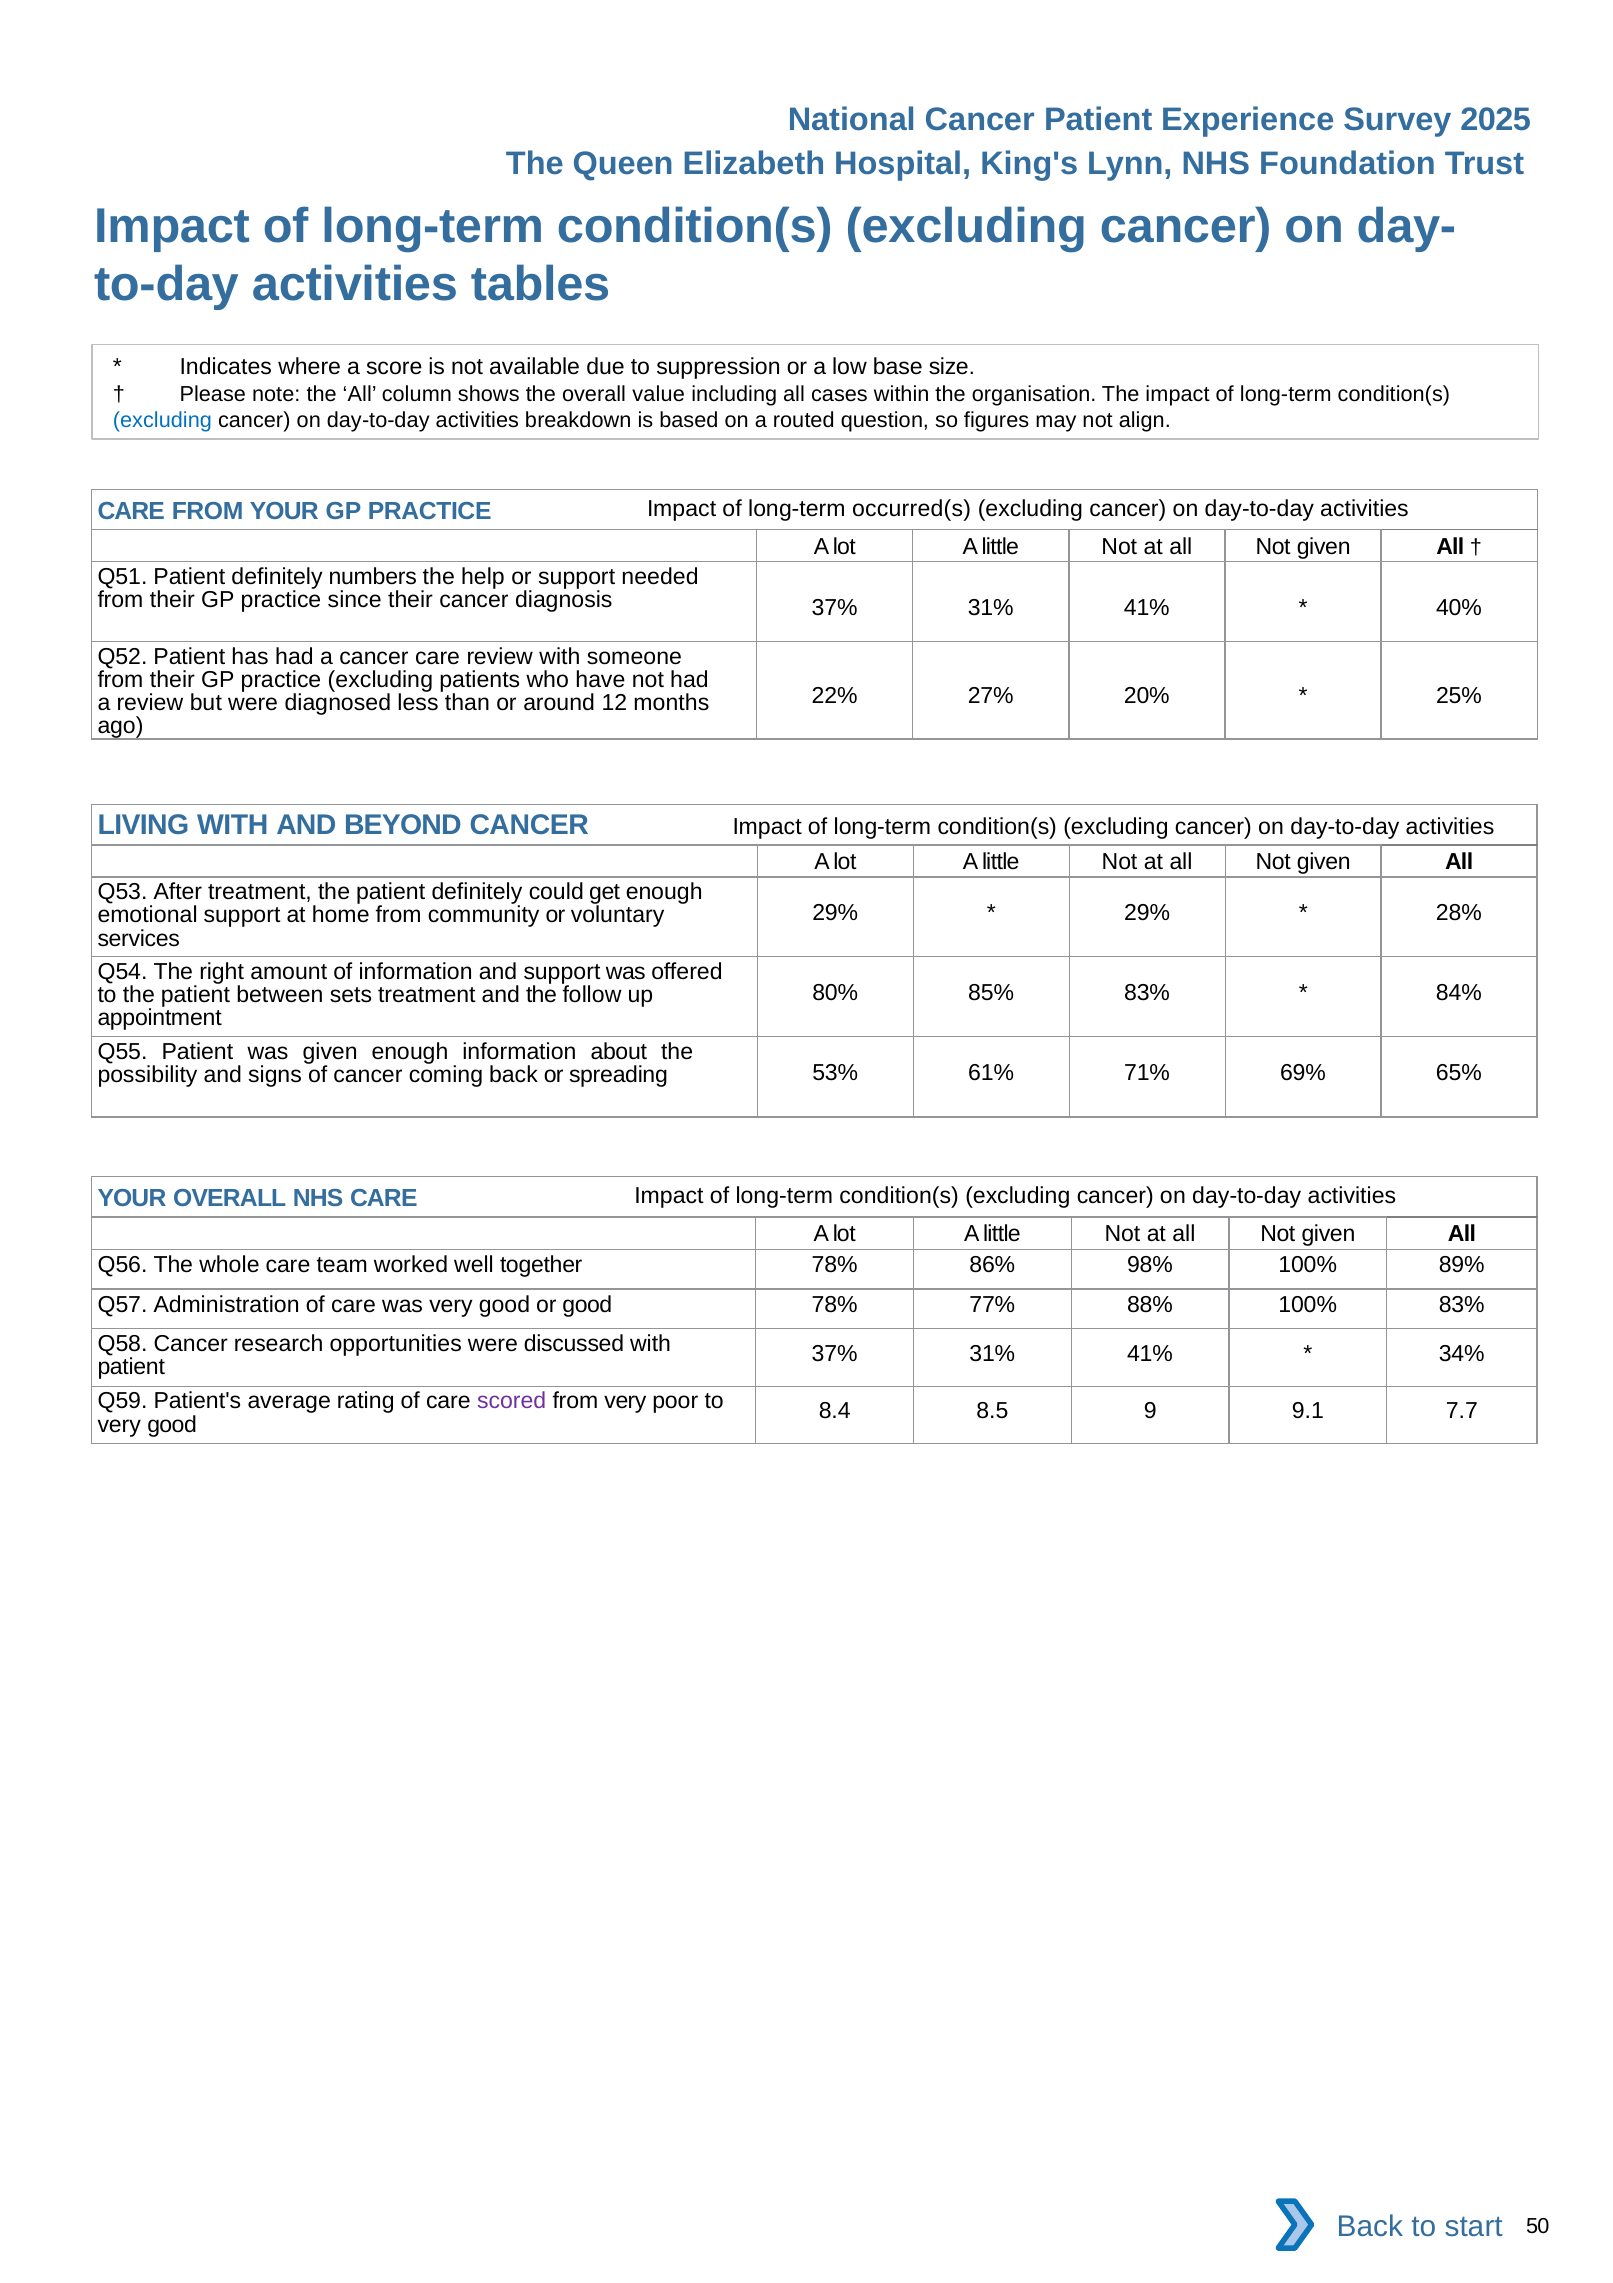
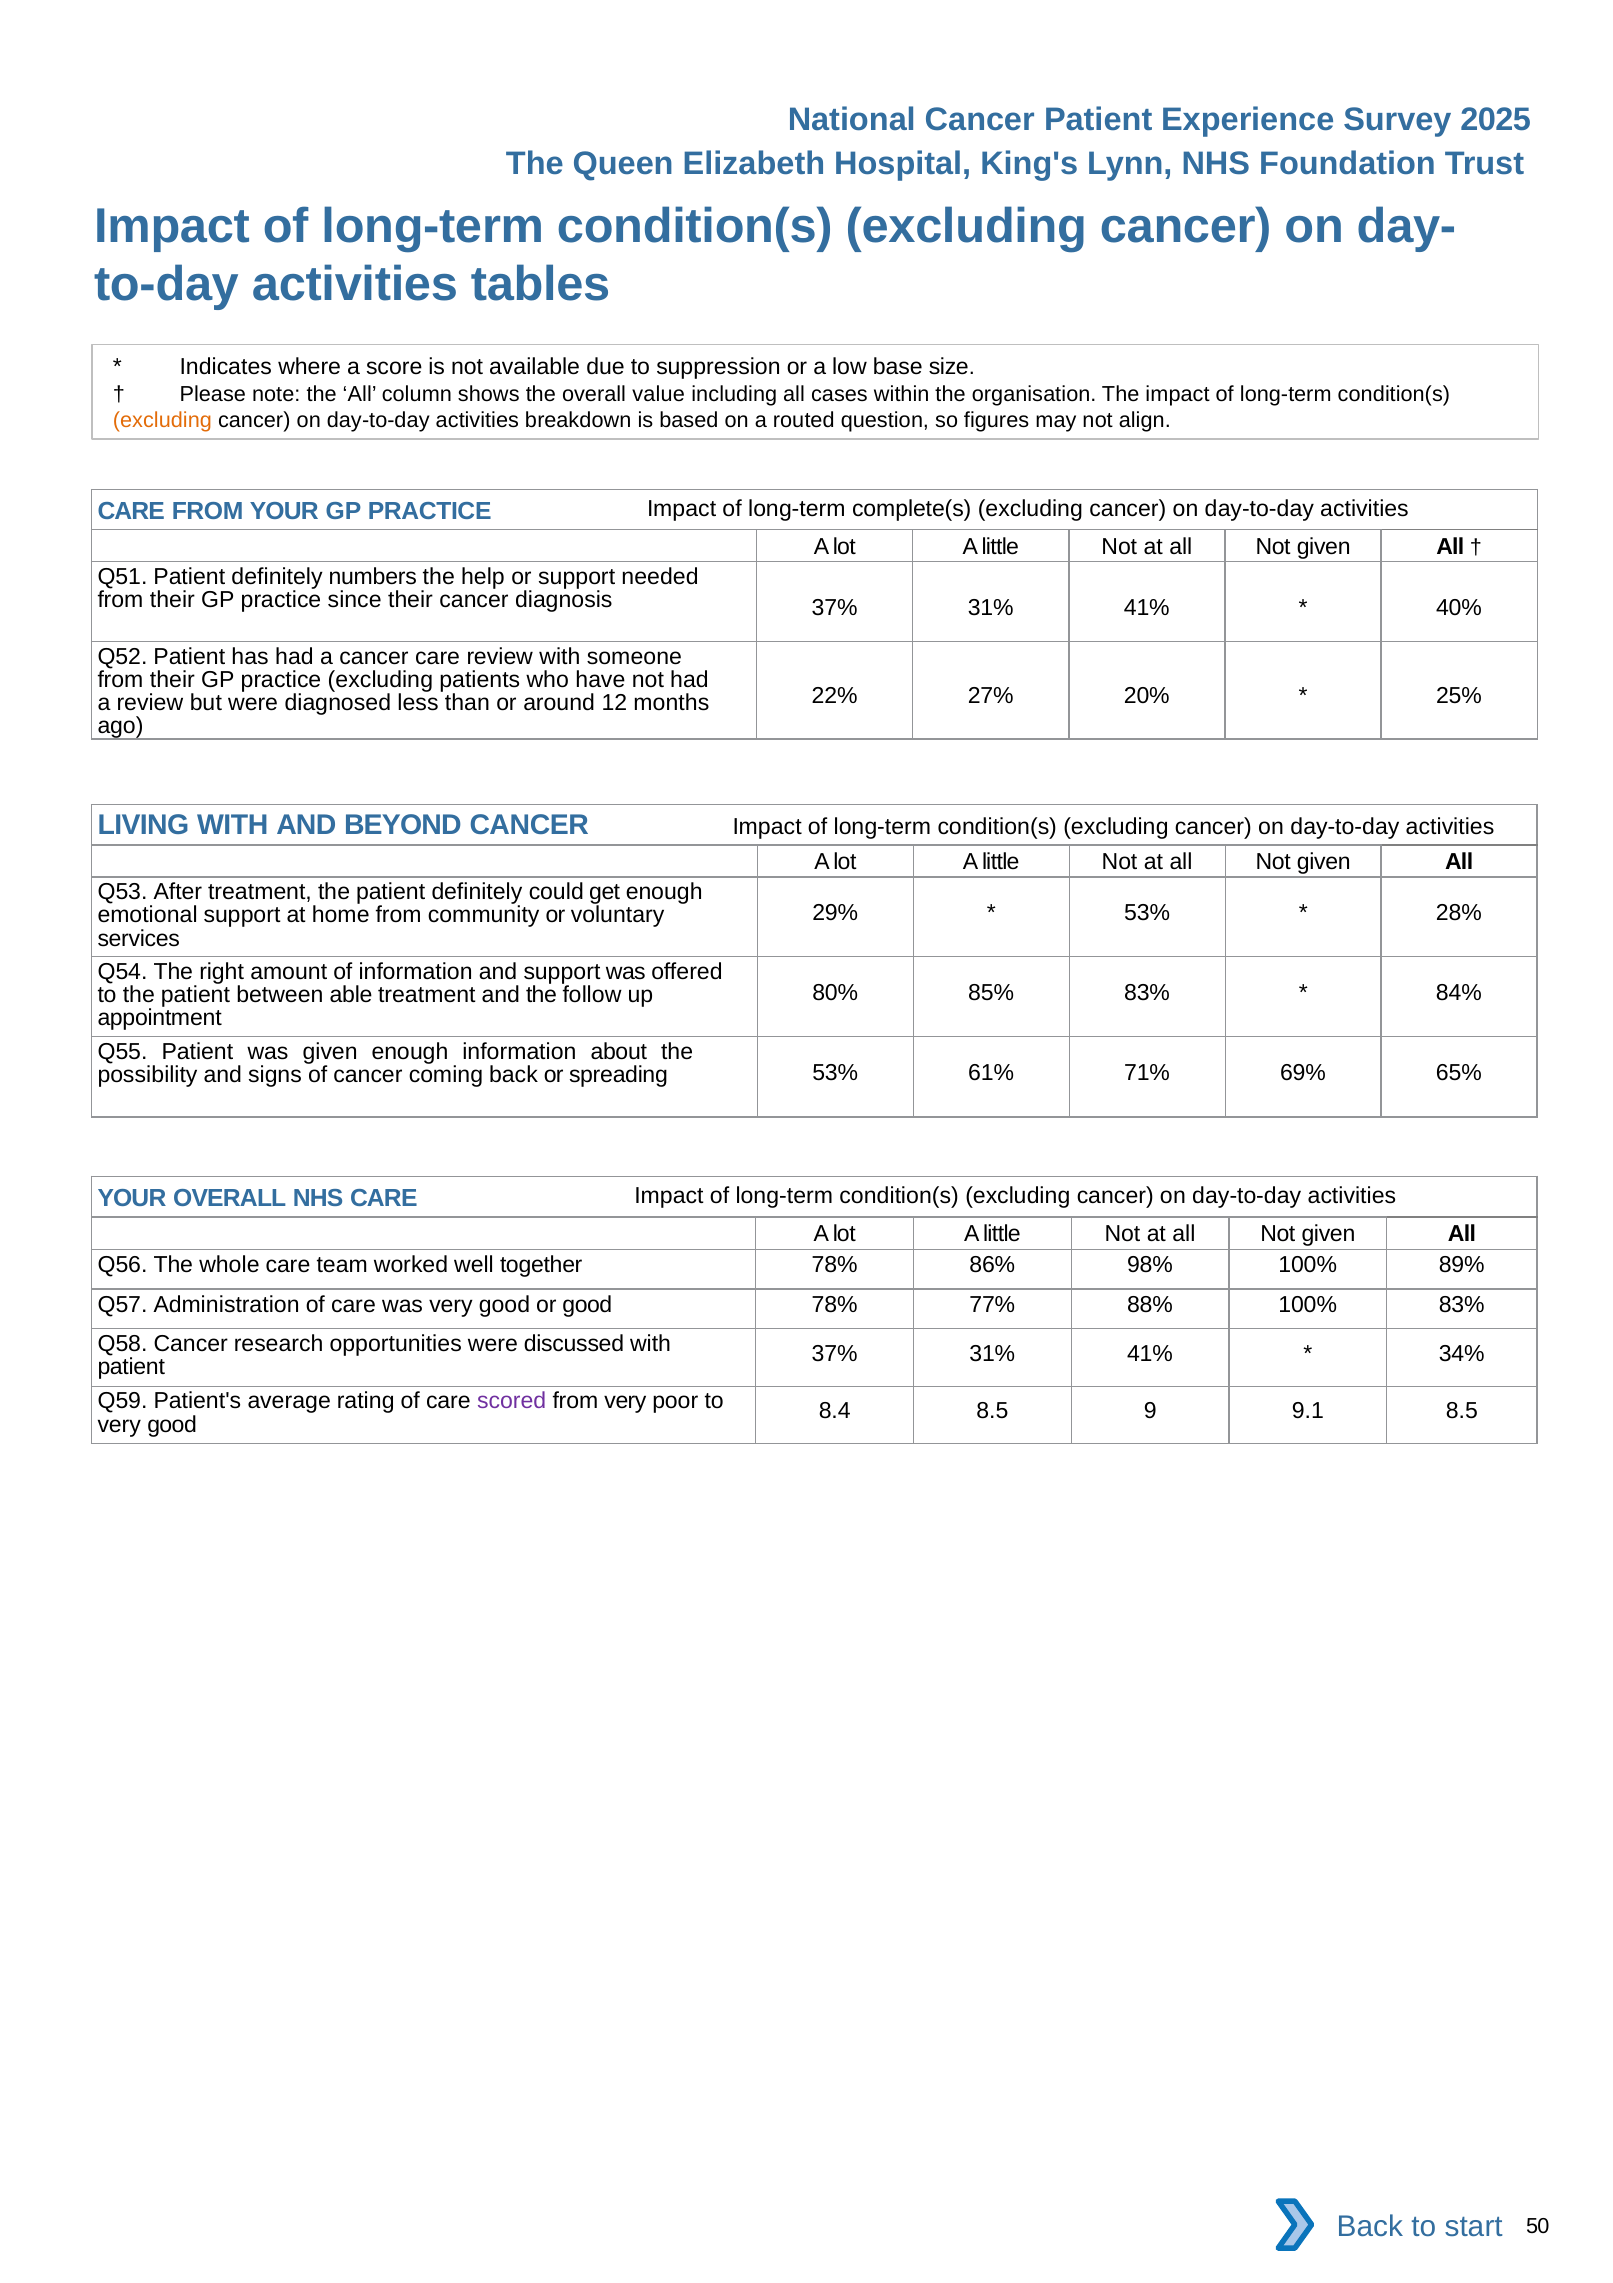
excluding at (162, 420) colour: blue -> orange
occurred(s: occurred(s -> complete(s
29% at (1147, 913): 29% -> 53%
sets: sets -> able
9.1 7.7: 7.7 -> 8.5
